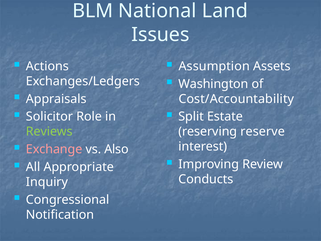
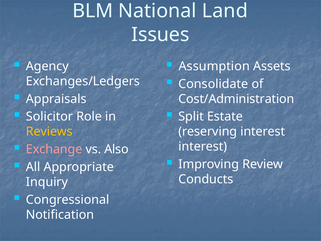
Actions: Actions -> Agency
Washington: Washington -> Consolidate
Cost/Accountability: Cost/Accountability -> Cost/Administration
Reviews colour: light green -> yellow
reserving reserve: reserve -> interest
